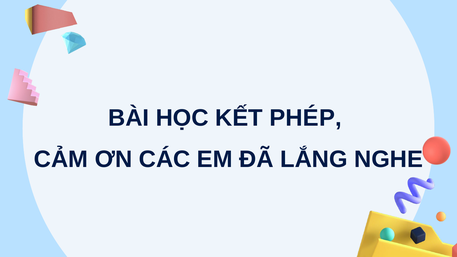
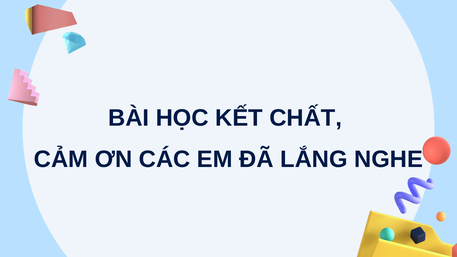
PHÉP: PHÉP -> CHẤT
